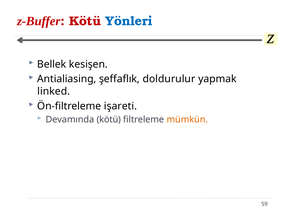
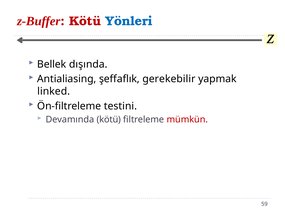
kesişen: kesişen -> dışında
doldurulur: doldurulur -> gerekebilir
işareti: işareti -> testini
mümkün colour: orange -> red
